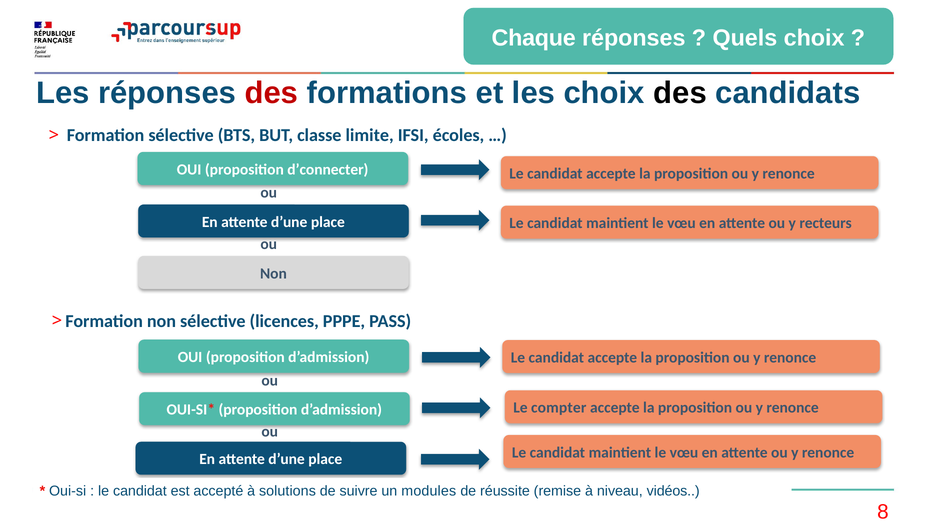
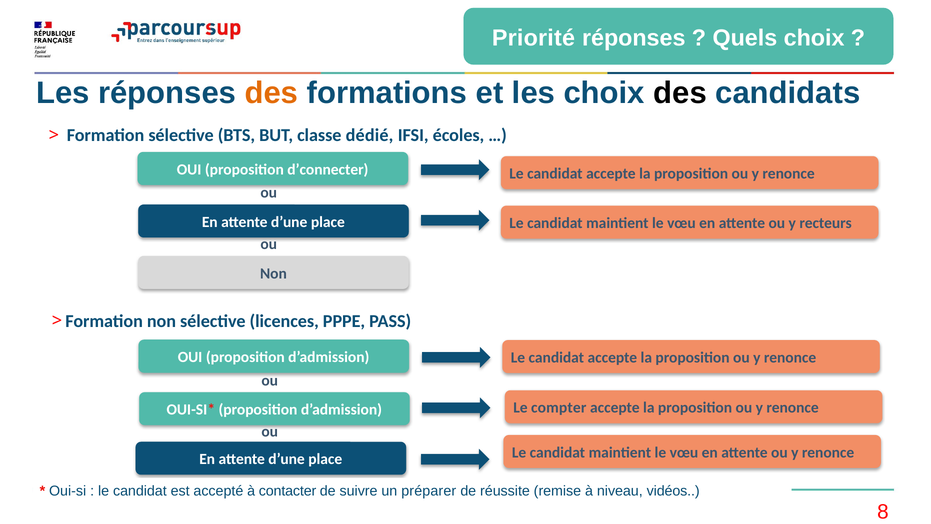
Chaque: Chaque -> Priorité
des at (271, 93) colour: red -> orange
limite: limite -> dédié
solutions: solutions -> contacter
modules: modules -> préparer
